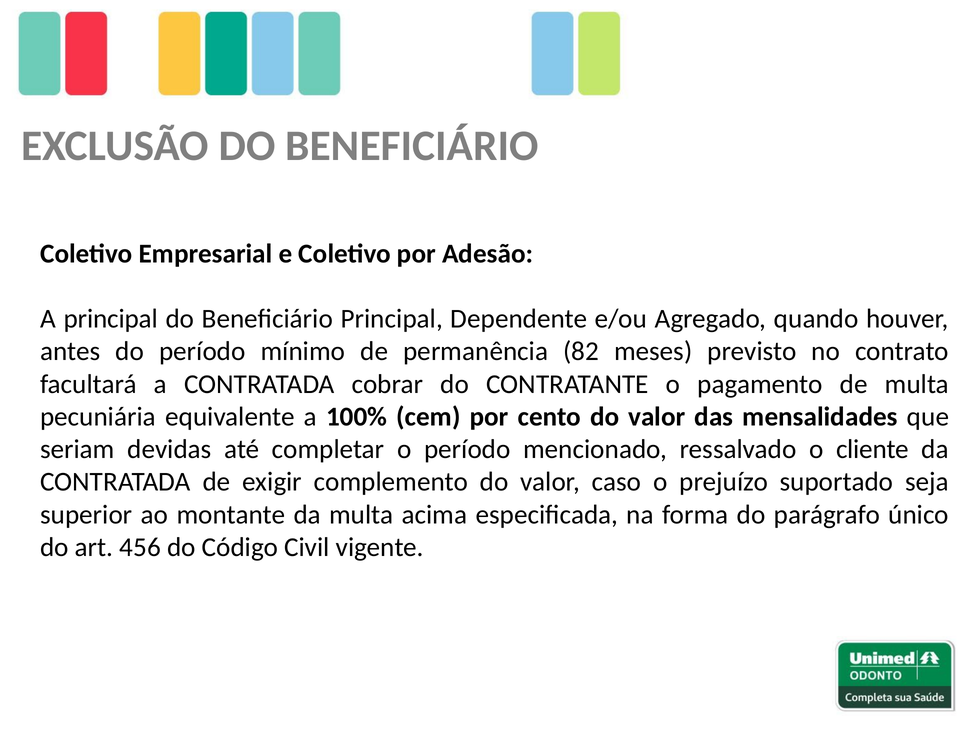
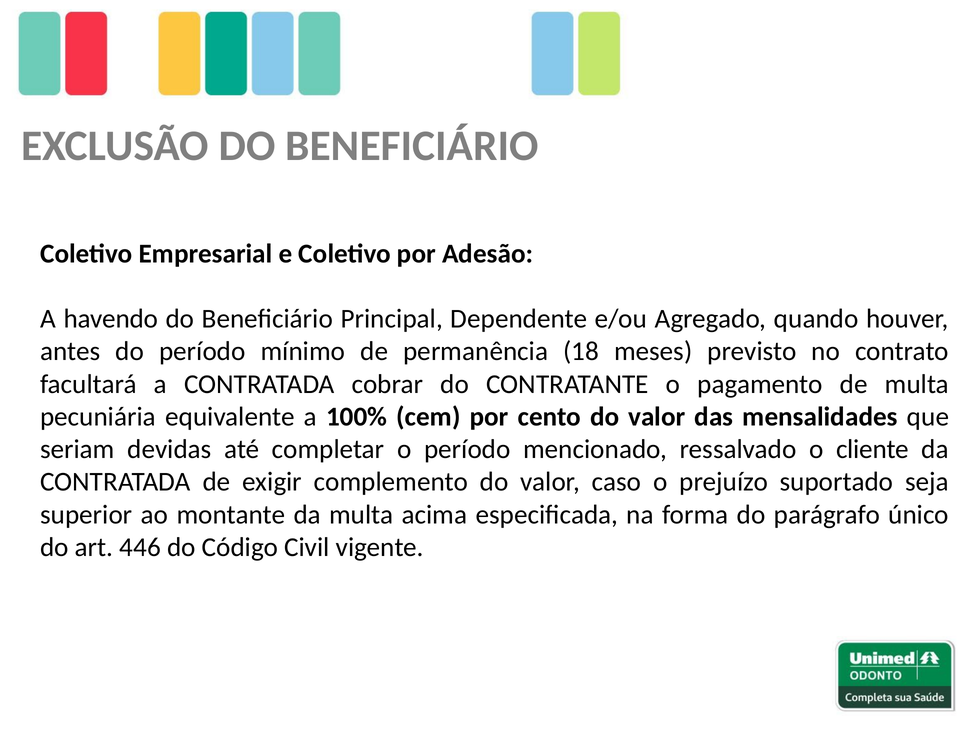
A principal: principal -> havendo
82: 82 -> 18
456: 456 -> 446
